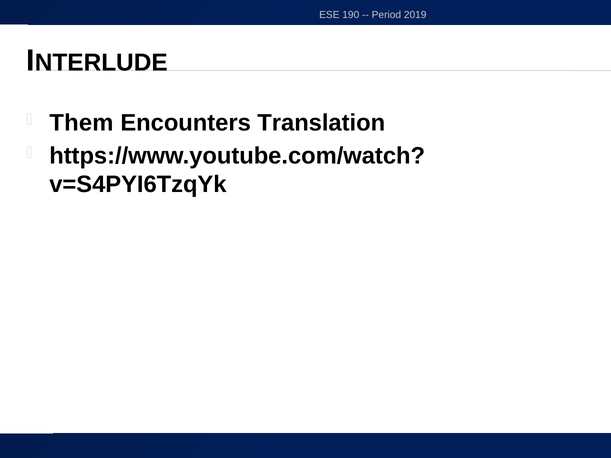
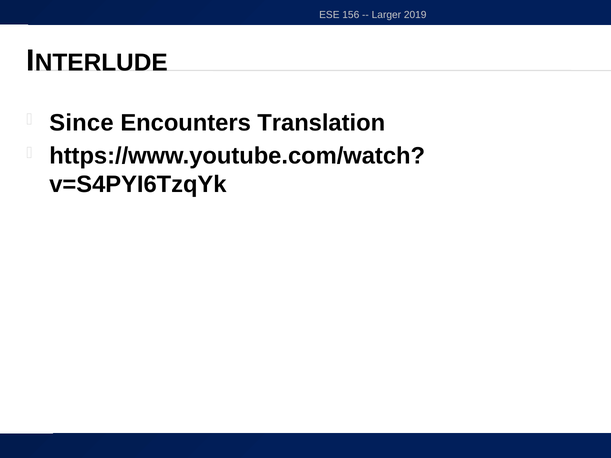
190: 190 -> 156
Period: Period -> Larger
Them: Them -> Since
